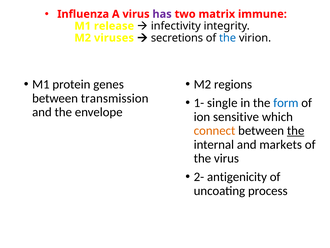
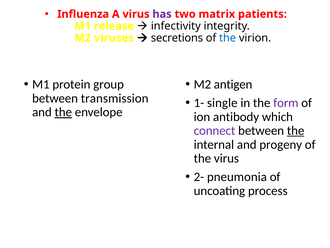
immune: immune -> patients
genes: genes -> group
regions: regions -> antigen
form colour: blue -> purple
the at (63, 112) underline: none -> present
sensitive: sensitive -> antibody
connect colour: orange -> purple
markets: markets -> progeny
antigenicity: antigenicity -> pneumonia
